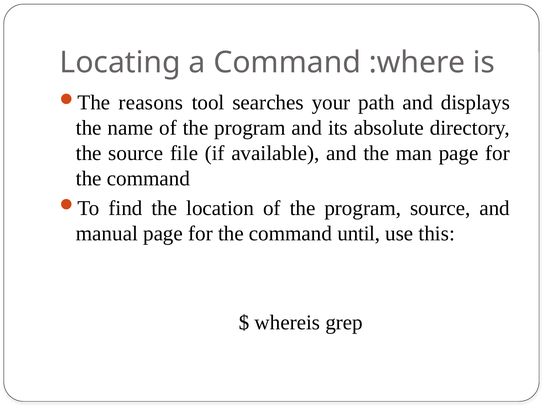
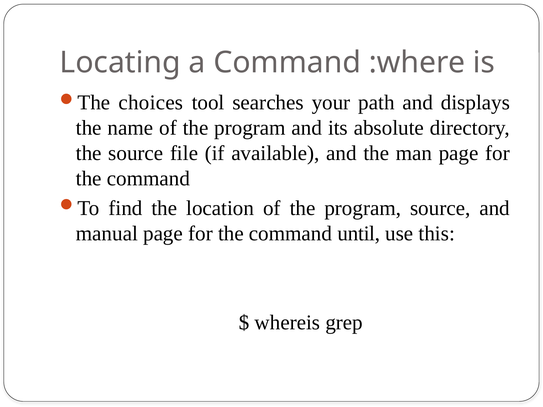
reasons: reasons -> choices
